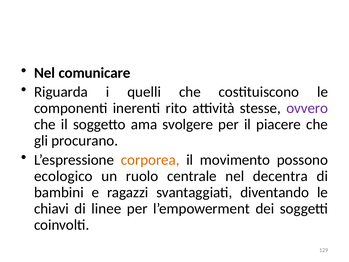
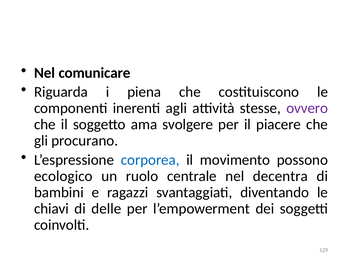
quelli: quelli -> piena
rito: rito -> agli
corporea colour: orange -> blue
linee: linee -> delle
